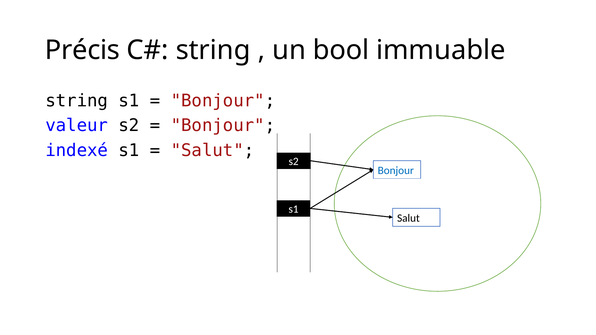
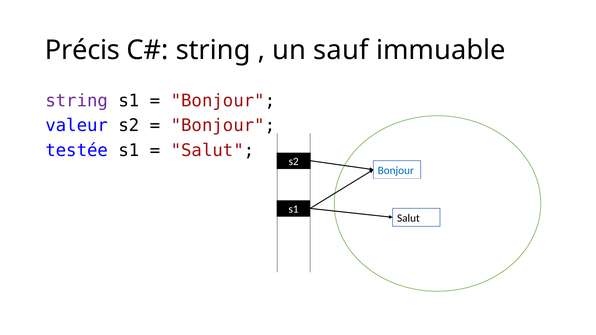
bool: bool -> sauf
string at (77, 101) colour: black -> purple
indexé: indexé -> testée
